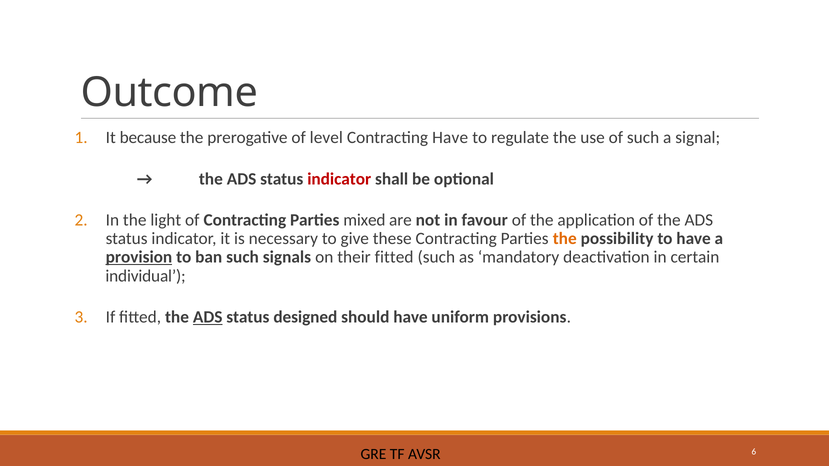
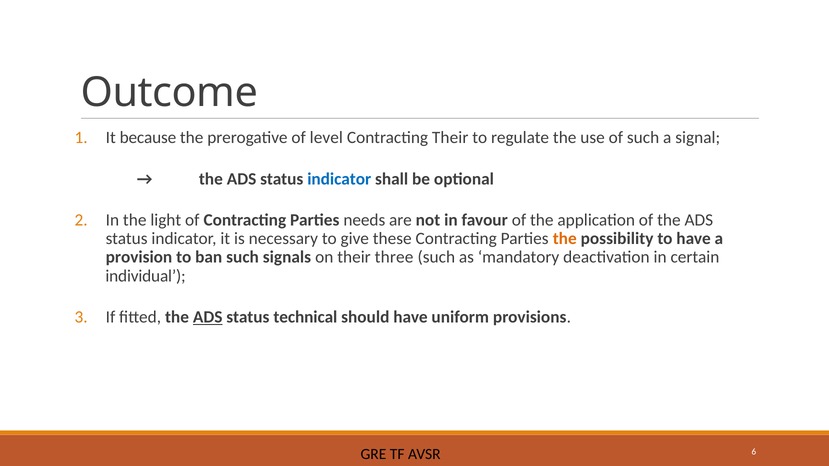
Contracting Have: Have -> Their
indicator at (339, 179) colour: red -> blue
mixed: mixed -> needs
provision underline: present -> none
their fitted: fitted -> three
designed: designed -> technical
